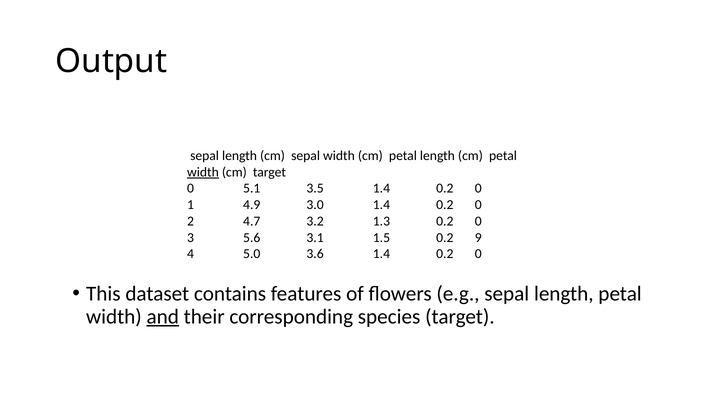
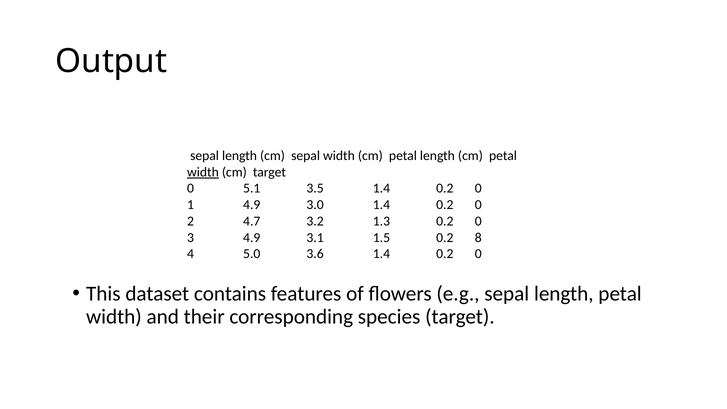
3 5.6: 5.6 -> 4.9
9: 9 -> 8
and underline: present -> none
